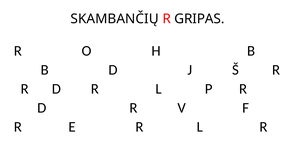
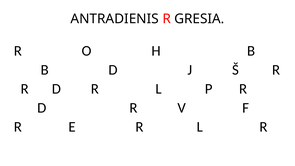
SKAMBANČIŲ: SKAMBANČIŲ -> ANTRADIENIS
GRIPAS: GRIPAS -> GRESIA
